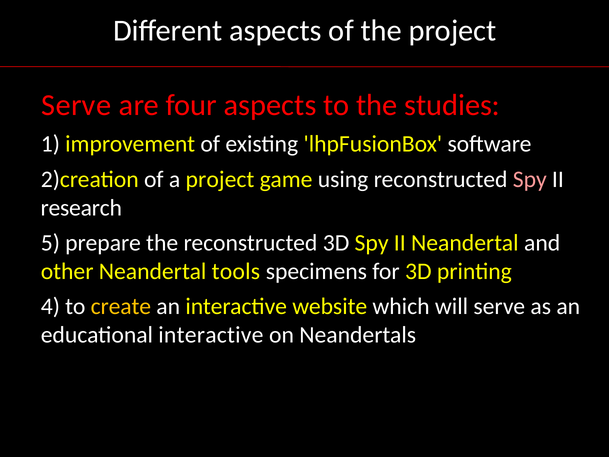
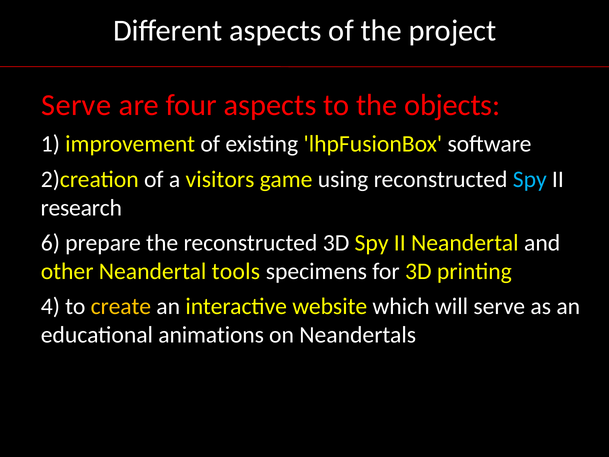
studies: studies -> objects
a project: project -> visitors
Spy at (530, 179) colour: pink -> light blue
5: 5 -> 6
educational interactive: interactive -> animations
